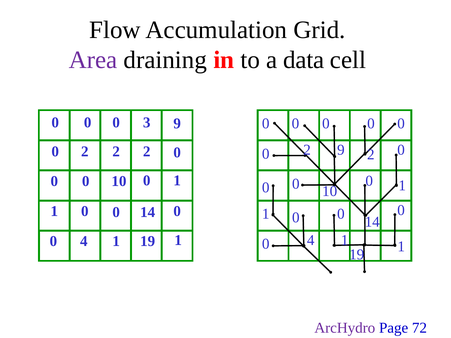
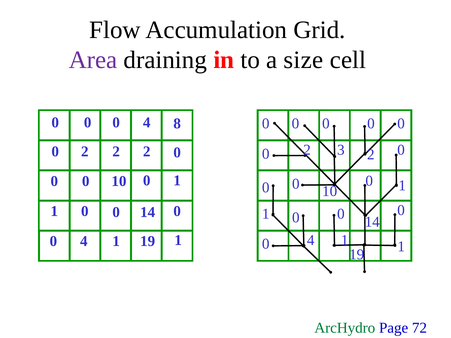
data: data -> size
0 3: 3 -> 4
0 9: 9 -> 8
2 9: 9 -> 3
ArcHydro colour: purple -> green
